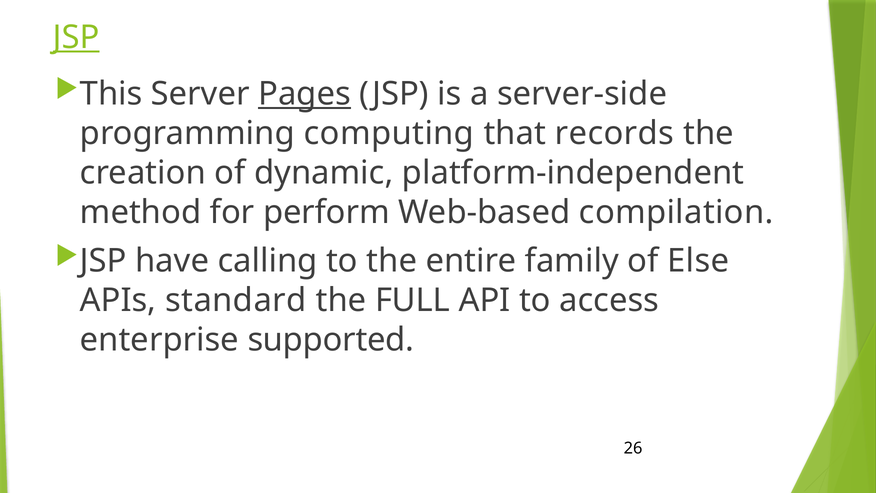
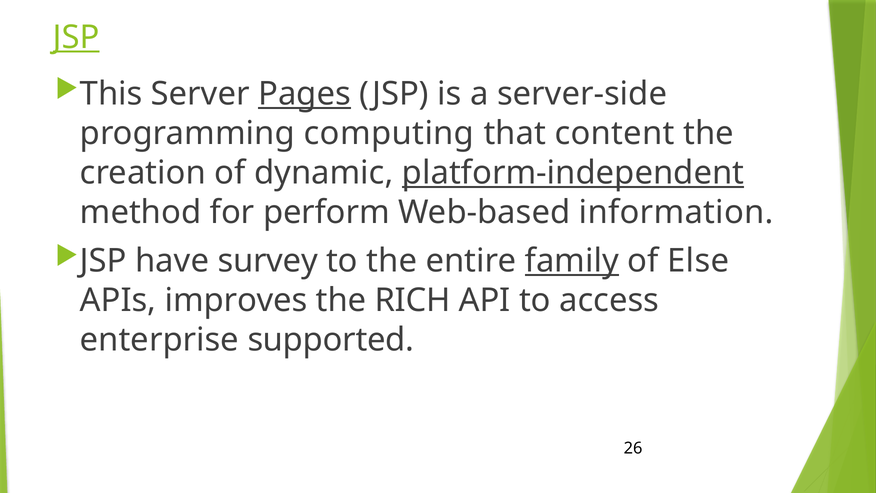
records: records -> content
platform-independent underline: none -> present
compilation: compilation -> information
calling: calling -> survey
family underline: none -> present
standard: standard -> improves
FULL: FULL -> RICH
